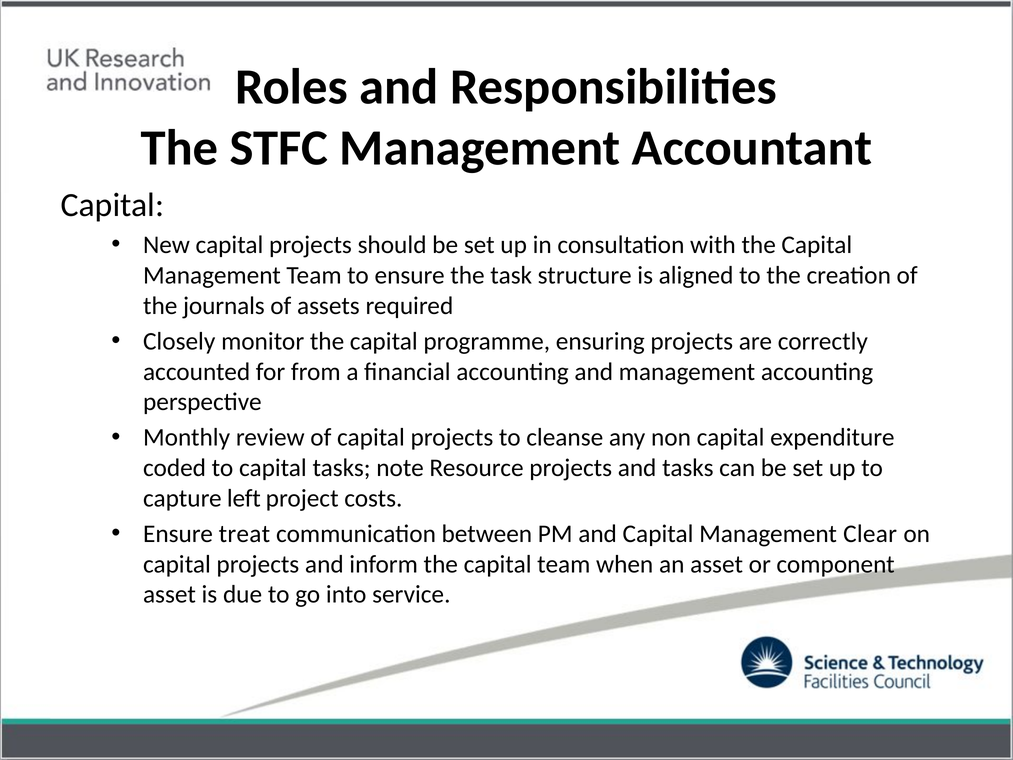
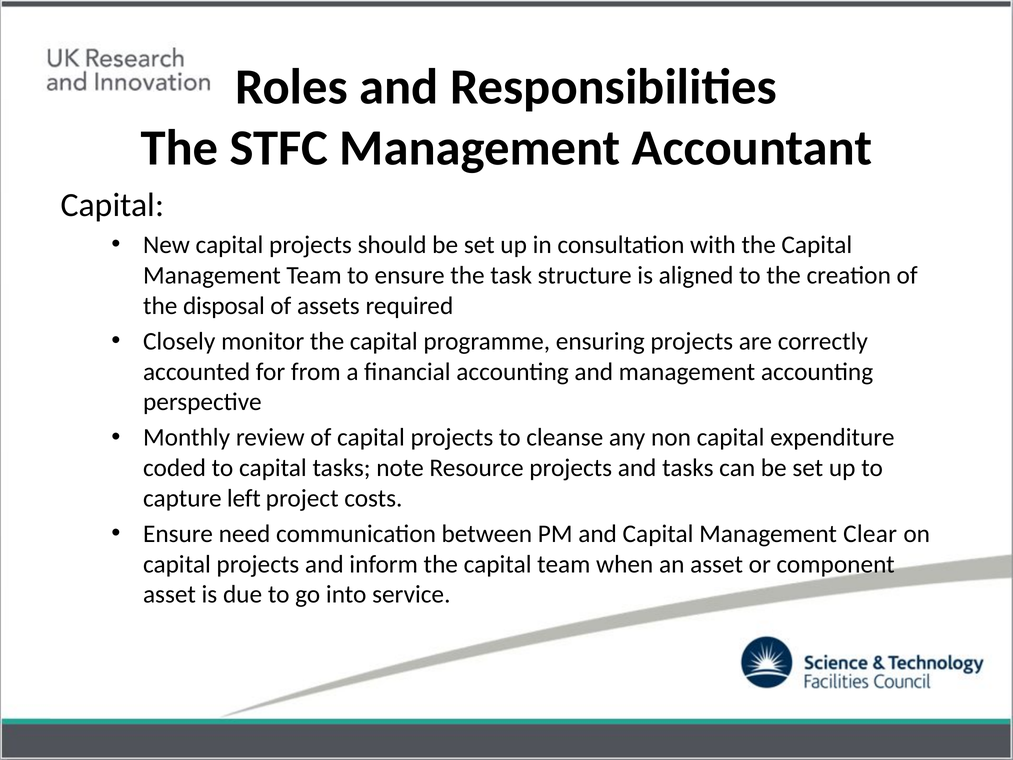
journals: journals -> disposal
treat: treat -> need
